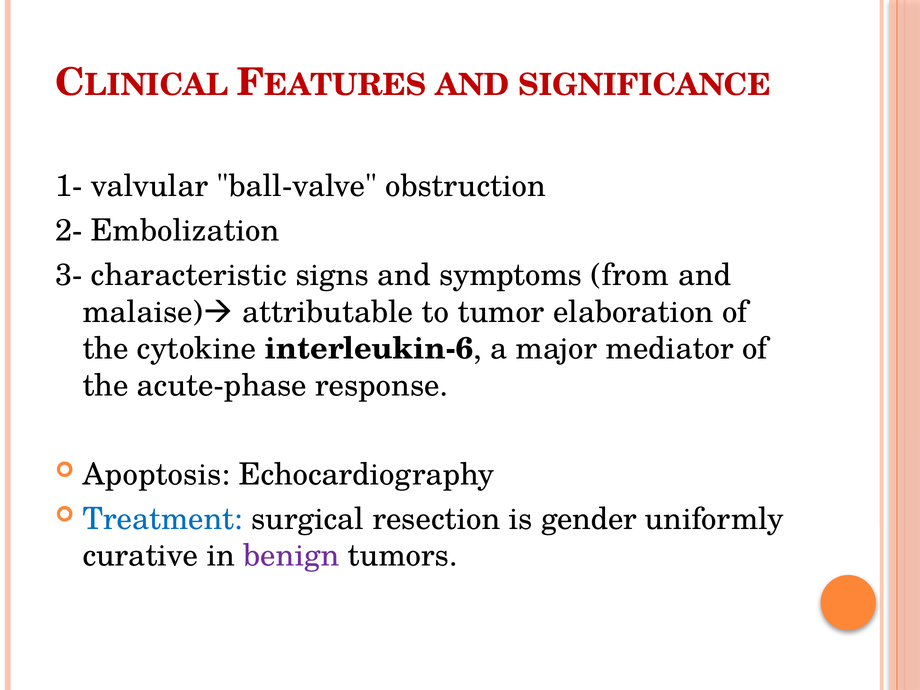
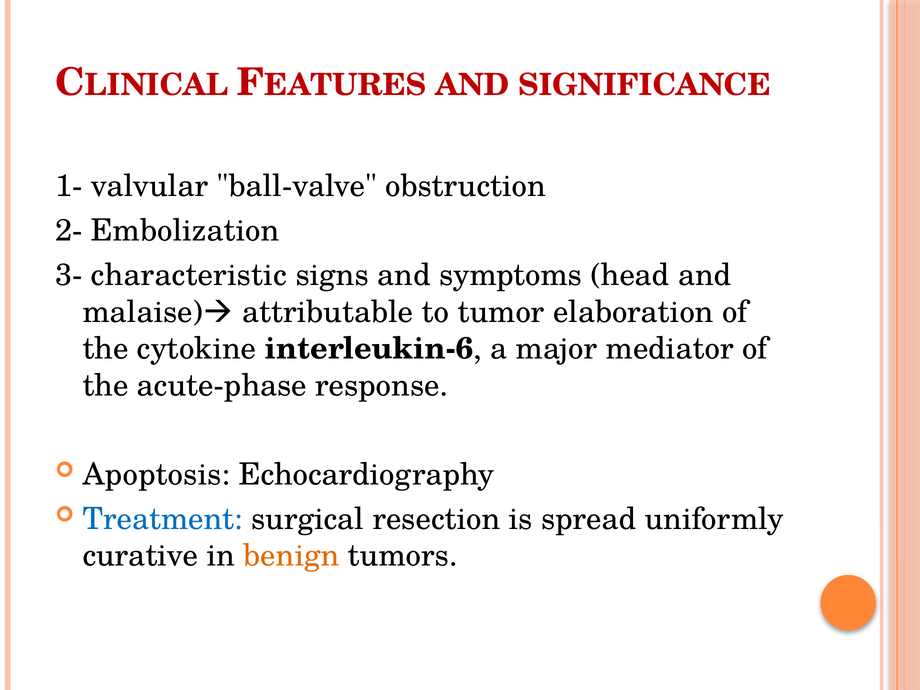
from: from -> head
gender: gender -> spread
benign colour: purple -> orange
